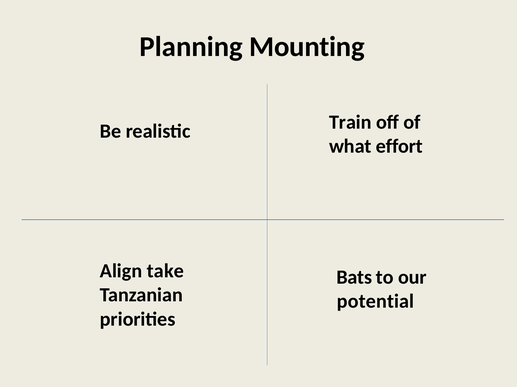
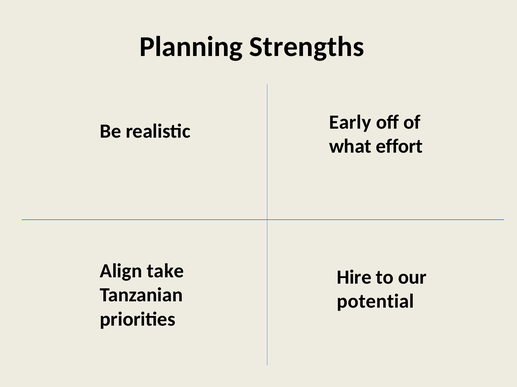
Mounting: Mounting -> Strengths
Train: Train -> Early
Bats: Bats -> Hire
